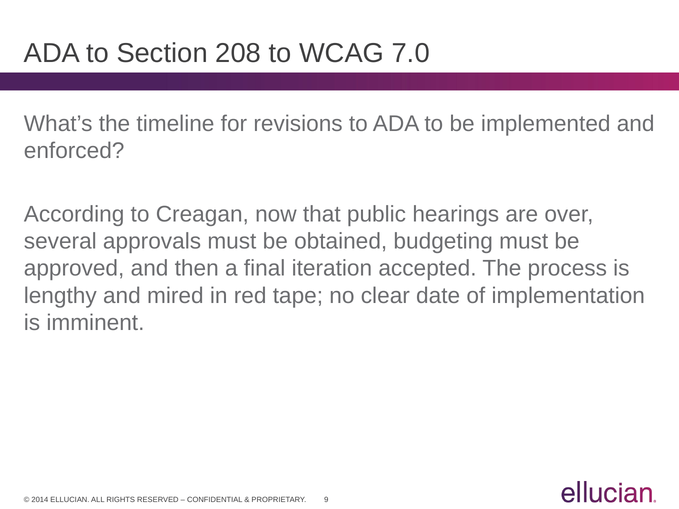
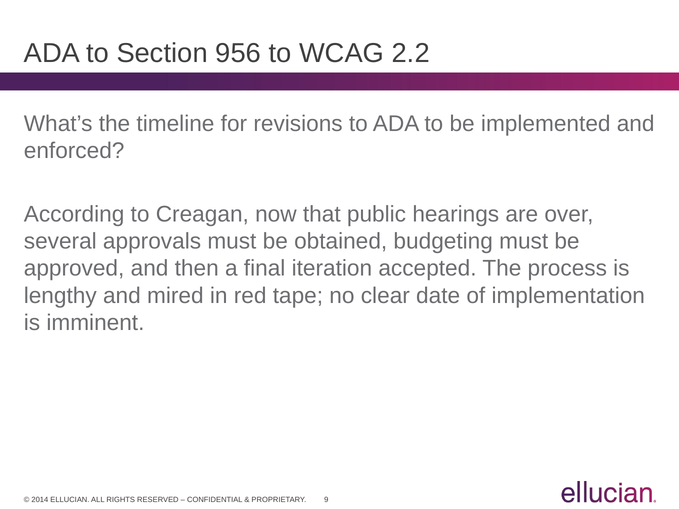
208: 208 -> 956
7.0: 7.0 -> 2.2
